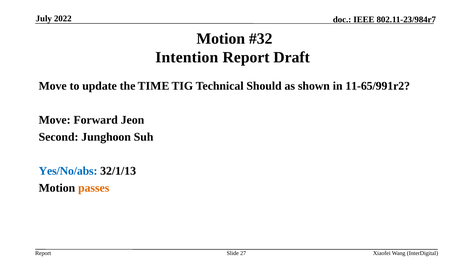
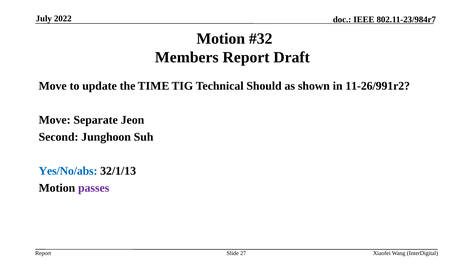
Intention: Intention -> Members
11-65/991r2: 11-65/991r2 -> 11-26/991r2
Forward: Forward -> Separate
passes colour: orange -> purple
